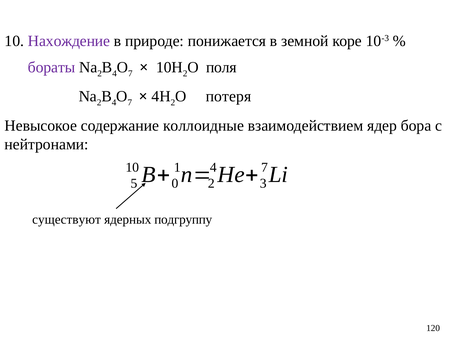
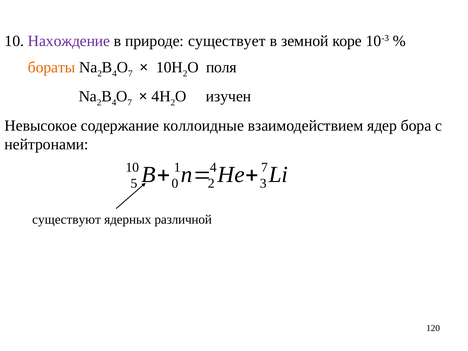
понижается: понижается -> существует
бораты colour: purple -> orange
потеря: потеря -> изучен
подгруппу: подгруппу -> различной
